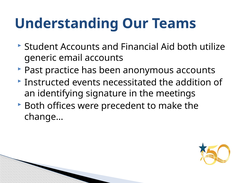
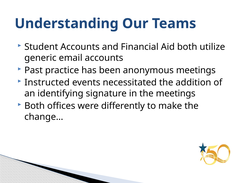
anonymous accounts: accounts -> meetings
precedent: precedent -> differently
